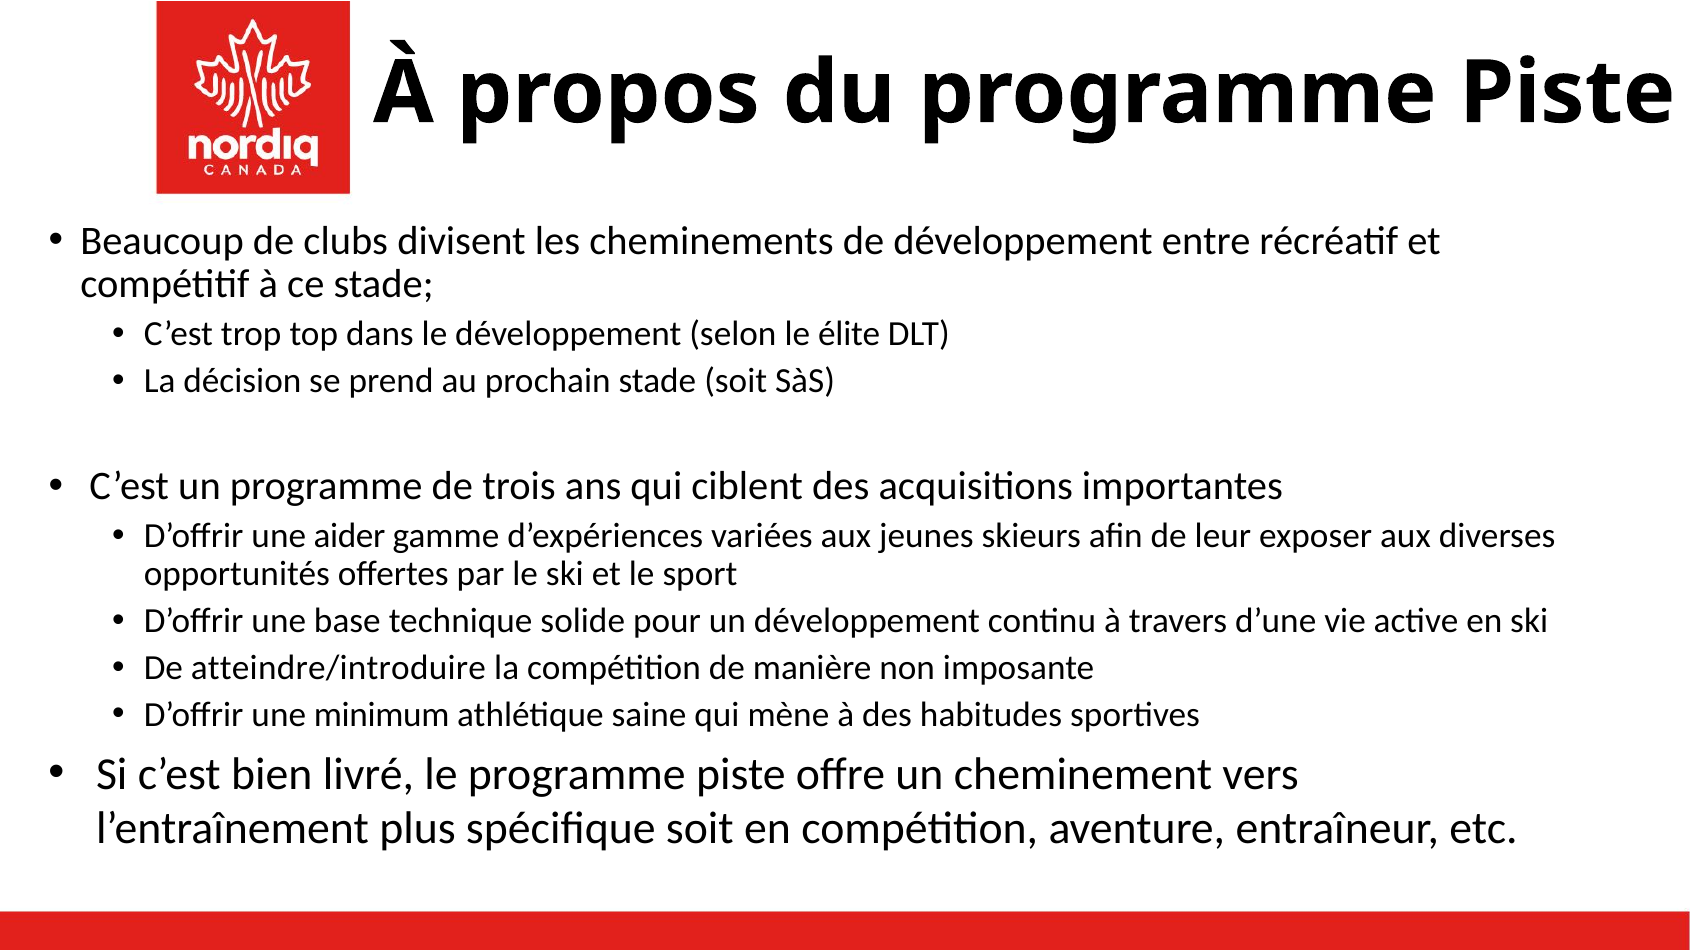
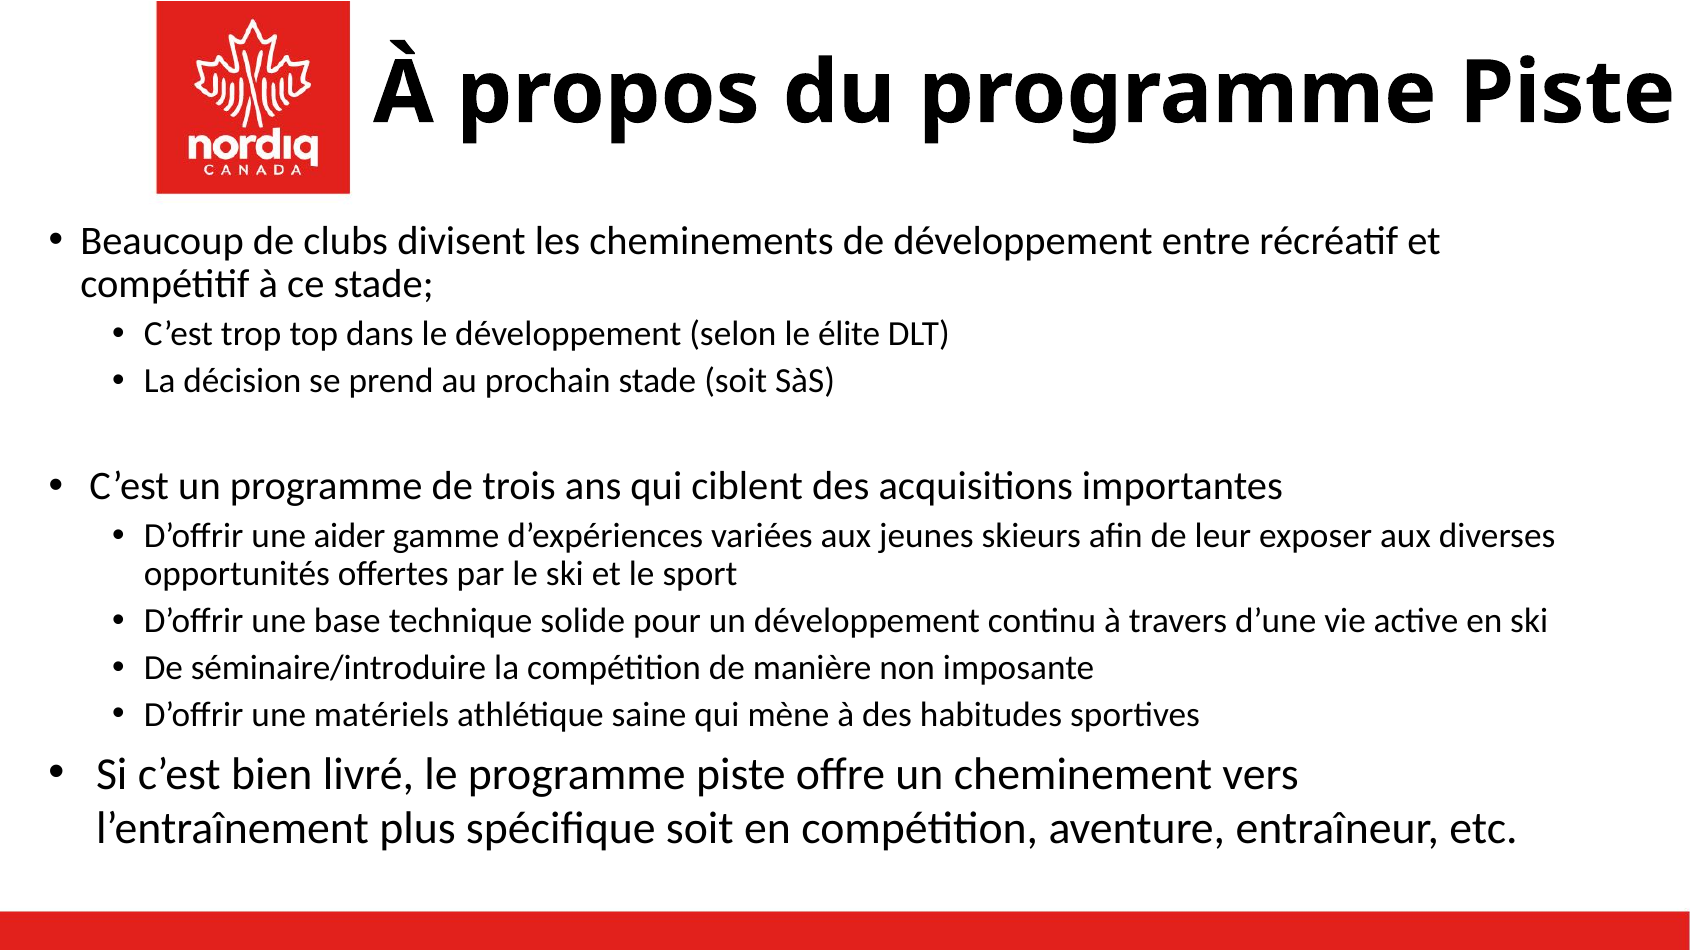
atteindre/introduire: atteindre/introduire -> séminaire/introduire
minimum: minimum -> matériels
